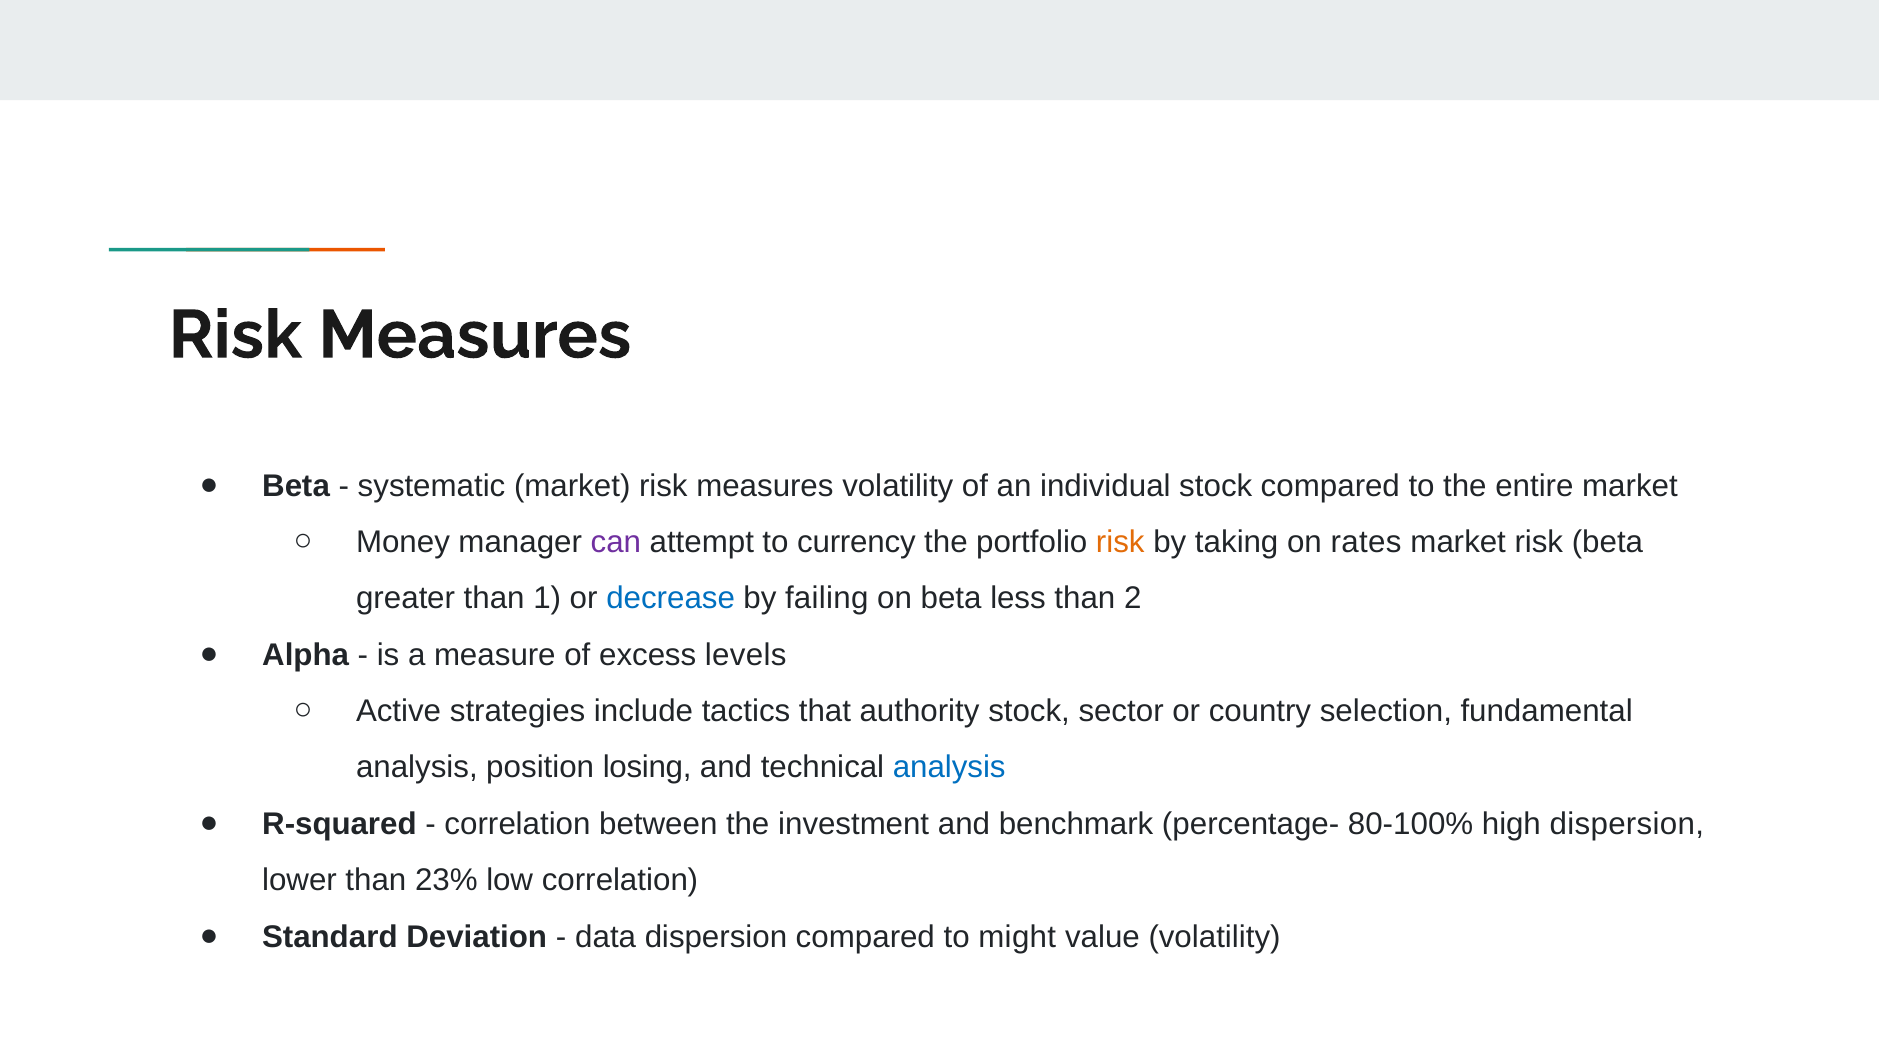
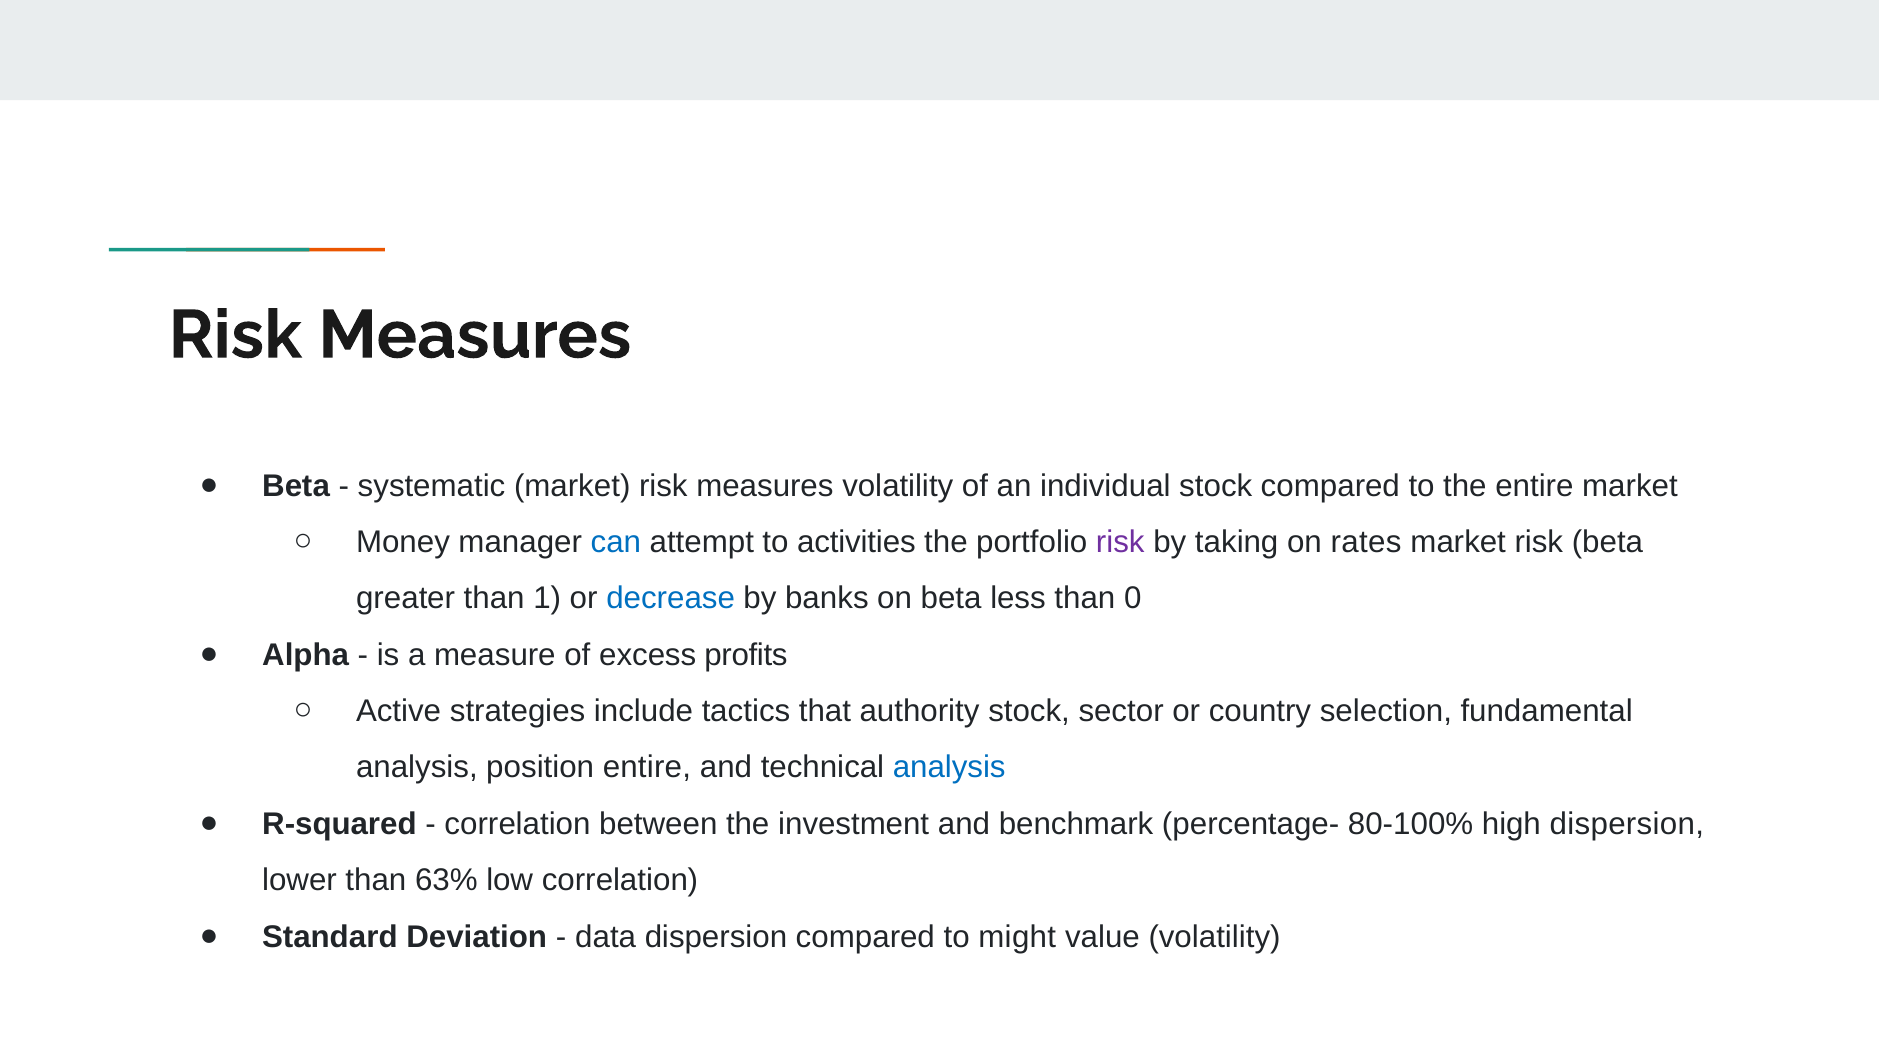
can colour: purple -> blue
currency: currency -> activities
risk at (1120, 542) colour: orange -> purple
failing: failing -> banks
2: 2 -> 0
levels: levels -> profits
position losing: losing -> entire
23%: 23% -> 63%
